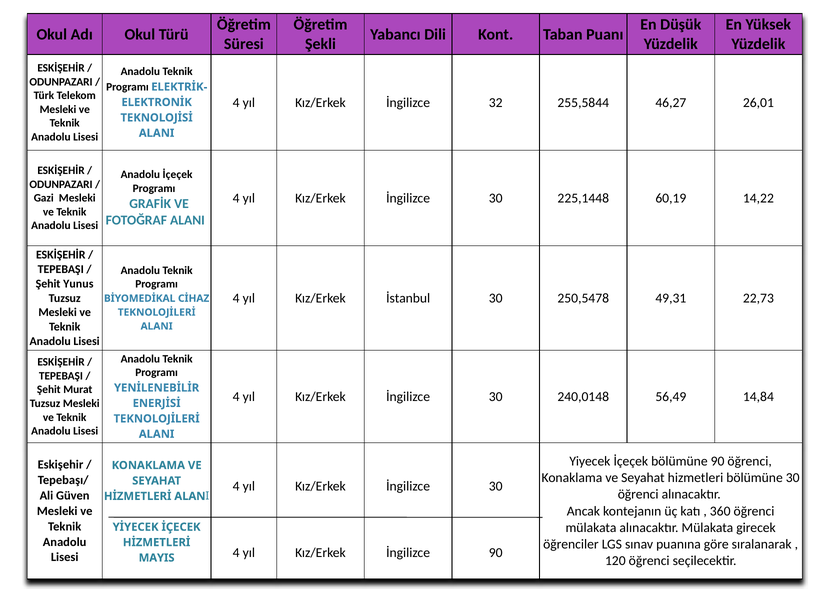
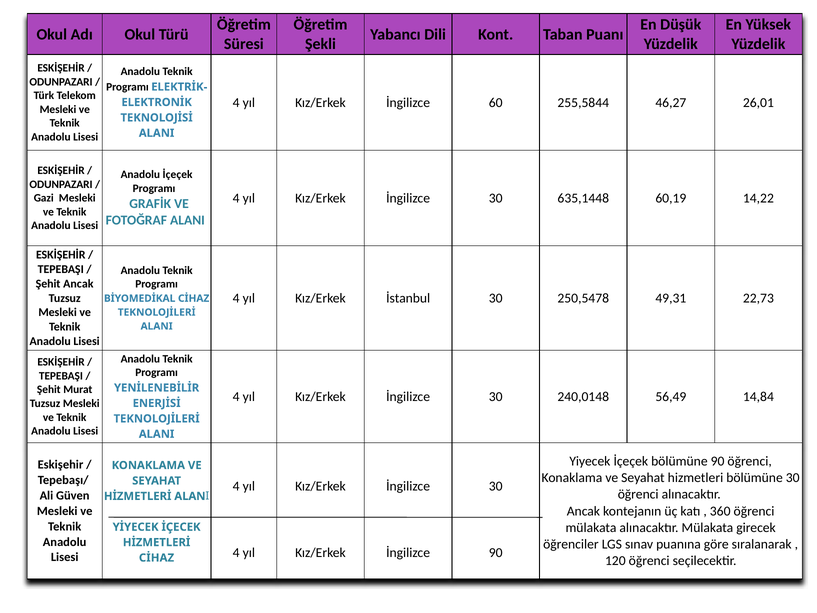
32: 32 -> 60
225,1448: 225,1448 -> 635,1448
Şehit Yunus: Yunus -> Ancak
MAYIS at (157, 558): MAYIS -> CİHAZ
